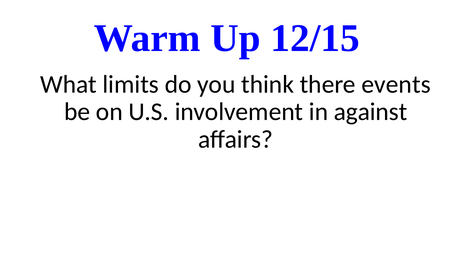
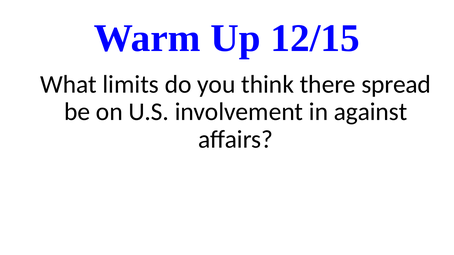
events: events -> spread
